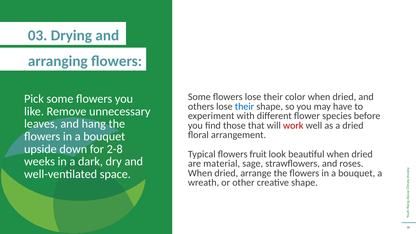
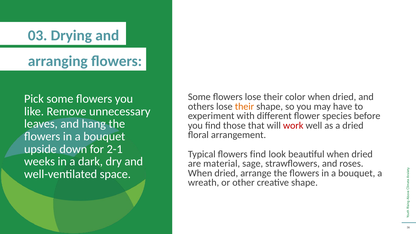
their at (244, 106) colour: blue -> orange
2-8: 2-8 -> 2-1
flowers fruit: fruit -> find
